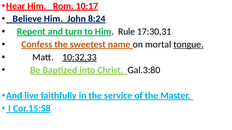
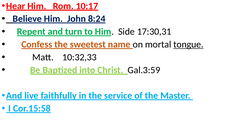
Rule: Rule -> Side
10:32,33 underline: present -> none
Gal.3:80: Gal.3:80 -> Gal.3:59
